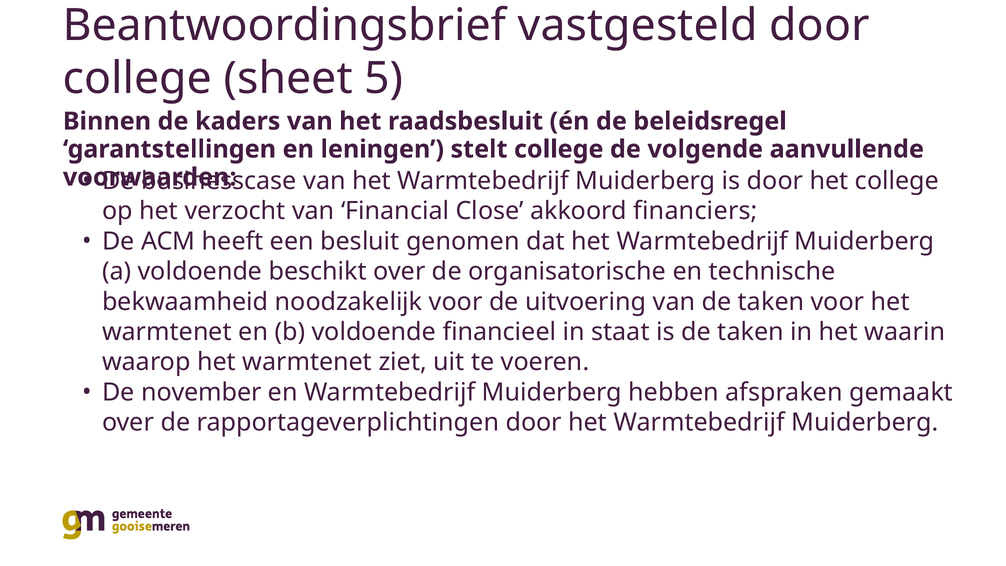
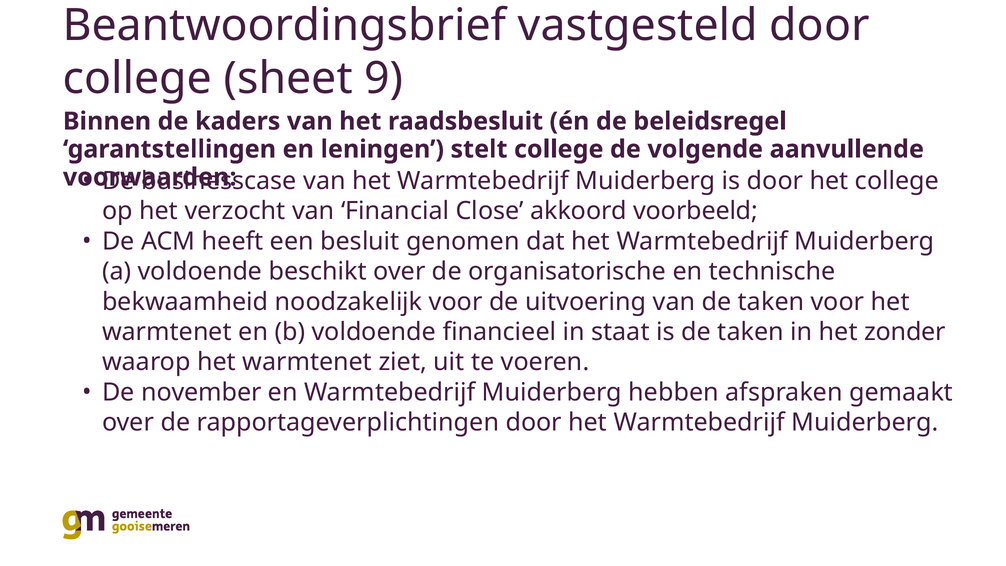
5: 5 -> 9
financiers: financiers -> voorbeeld
waarin: waarin -> zonder
